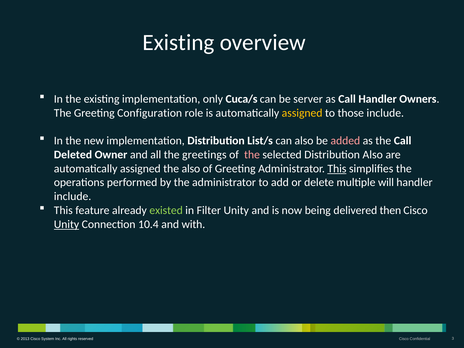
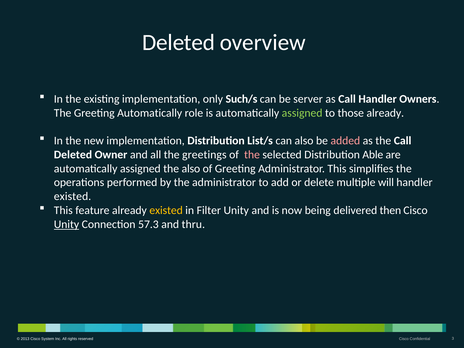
Existing at (179, 43): Existing -> Deleted
Cuca/s: Cuca/s -> Such/s
Greeting Configuration: Configuration -> Automatically
assigned at (302, 113) colour: yellow -> light green
those include: include -> already
Distribution Also: Also -> Able
This at (337, 169) underline: present -> none
include at (73, 196): include -> existed
existed at (166, 210) colour: light green -> yellow
10.4: 10.4 -> 57.3
with: with -> thru
